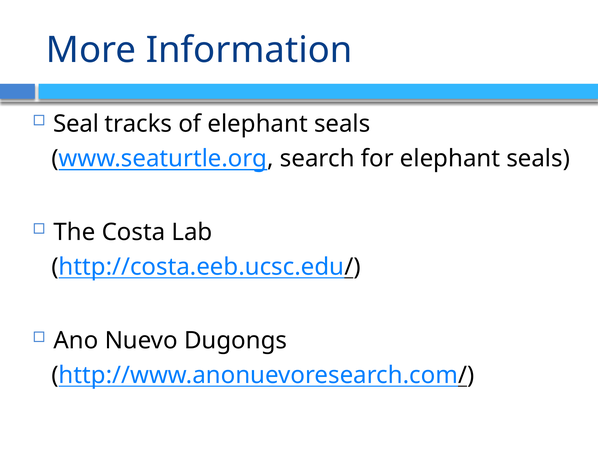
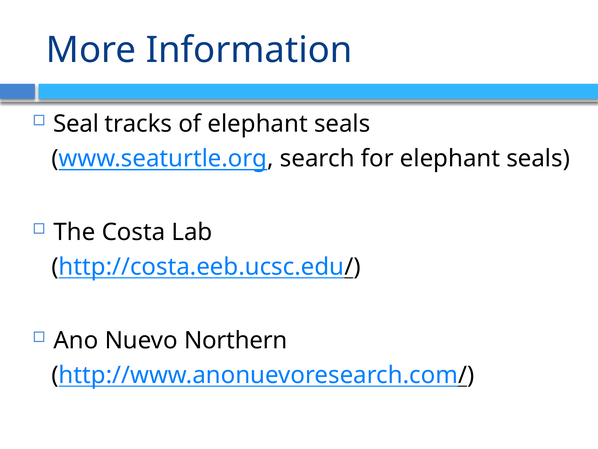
Dugongs: Dugongs -> Northern
